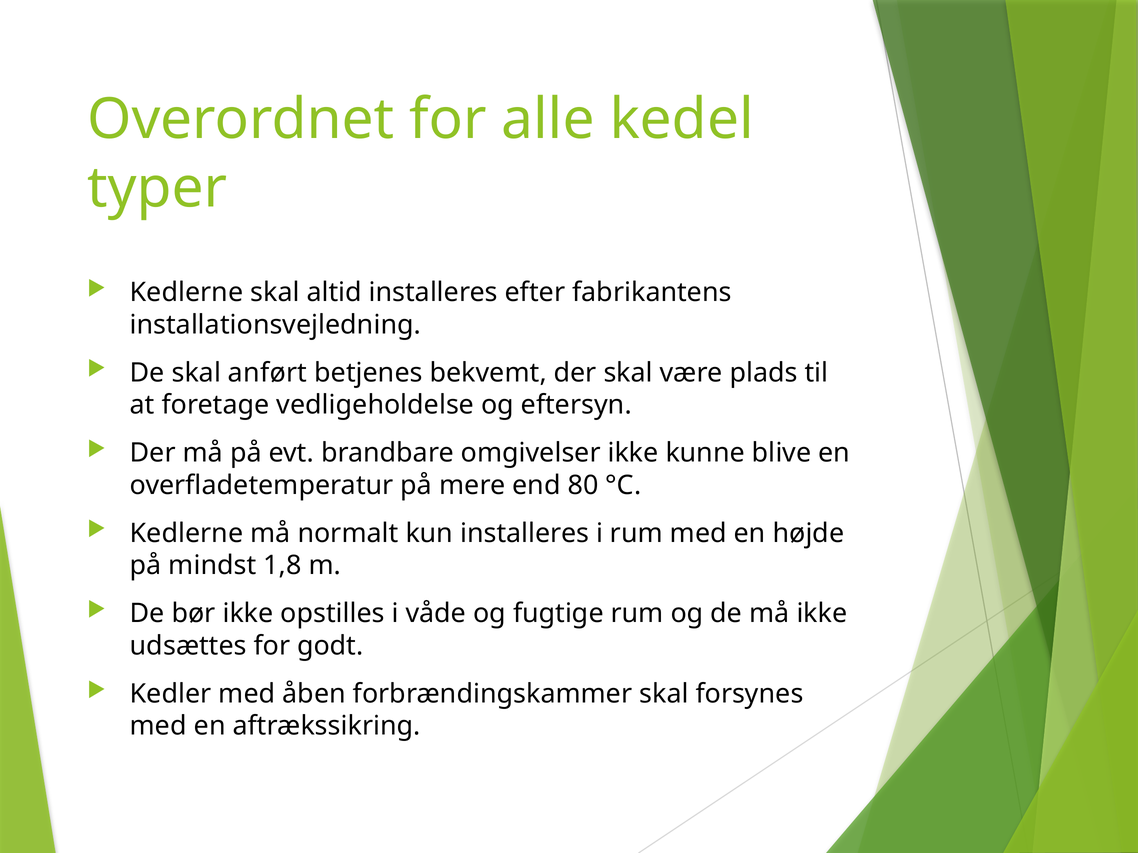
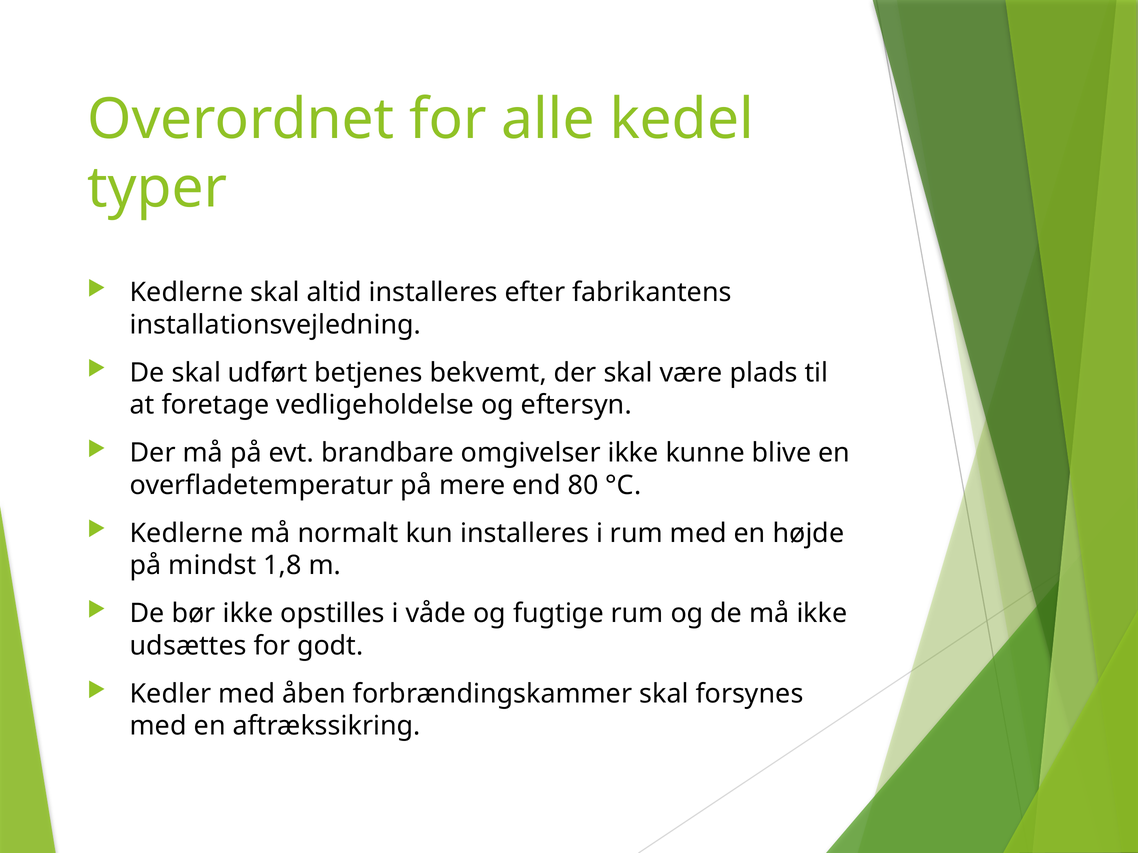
anført: anført -> udført
